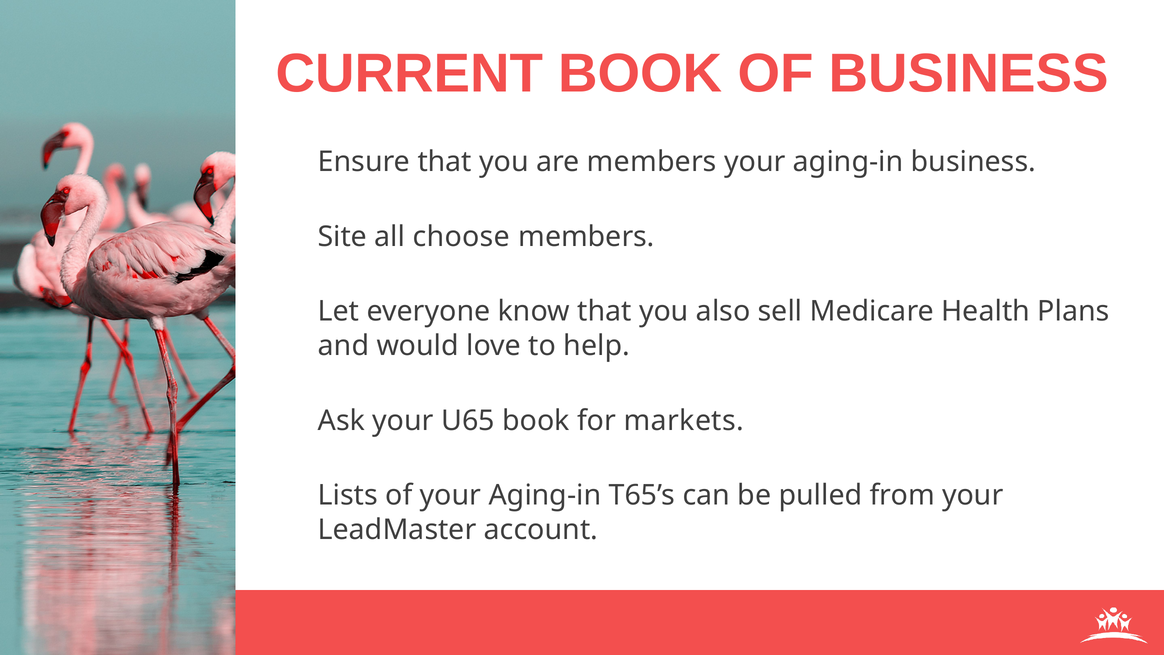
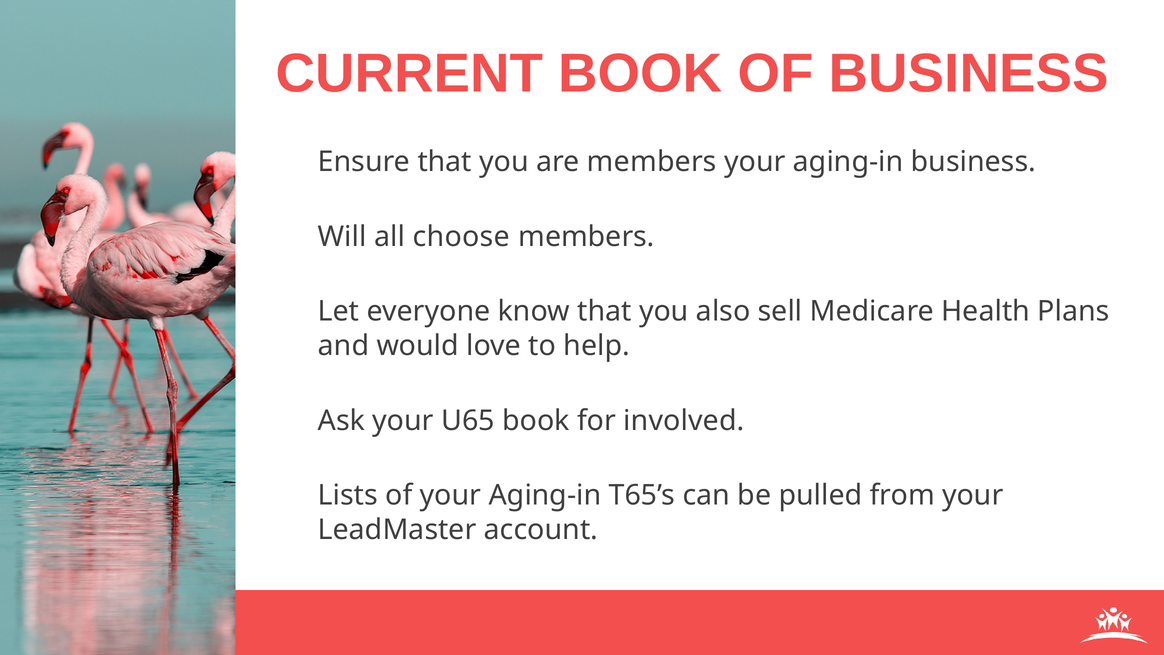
Site: Site -> Will
markets: markets -> involved
